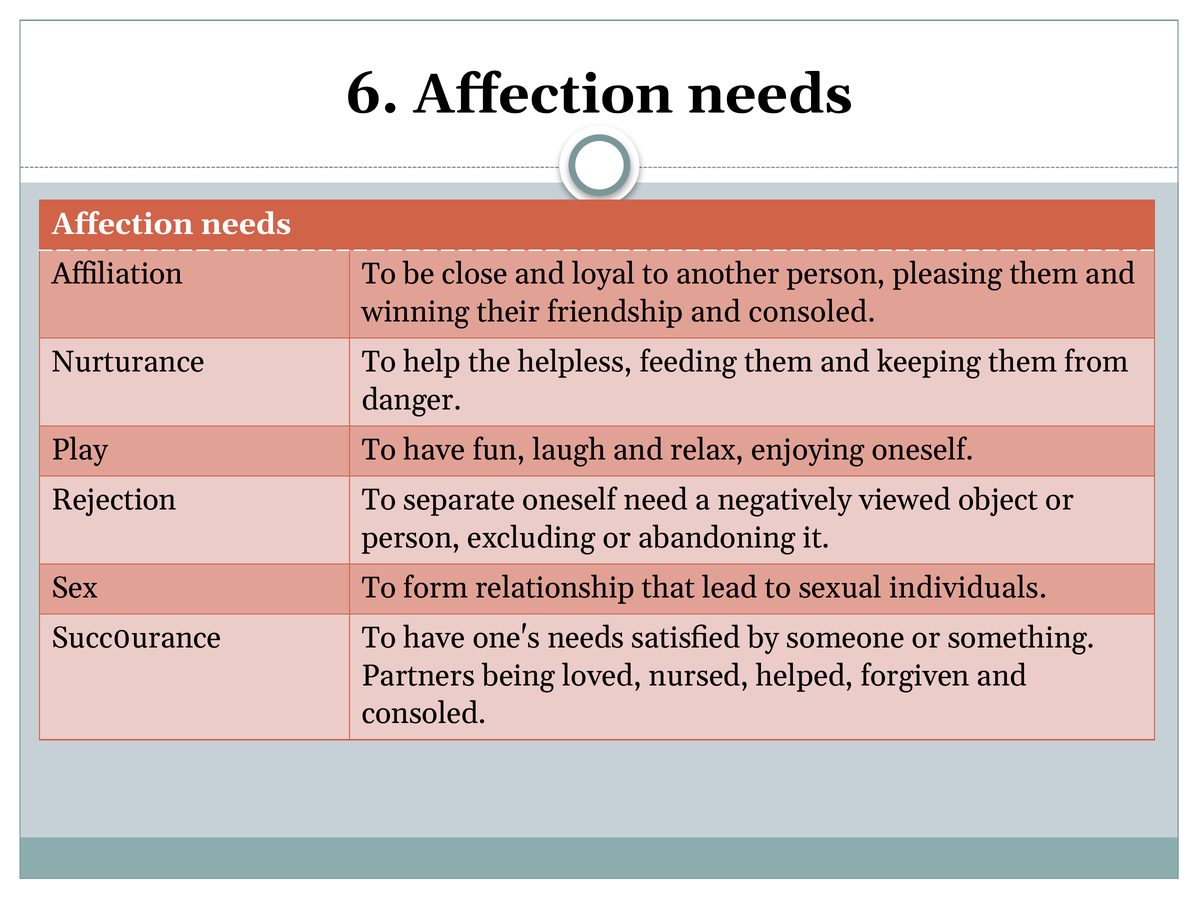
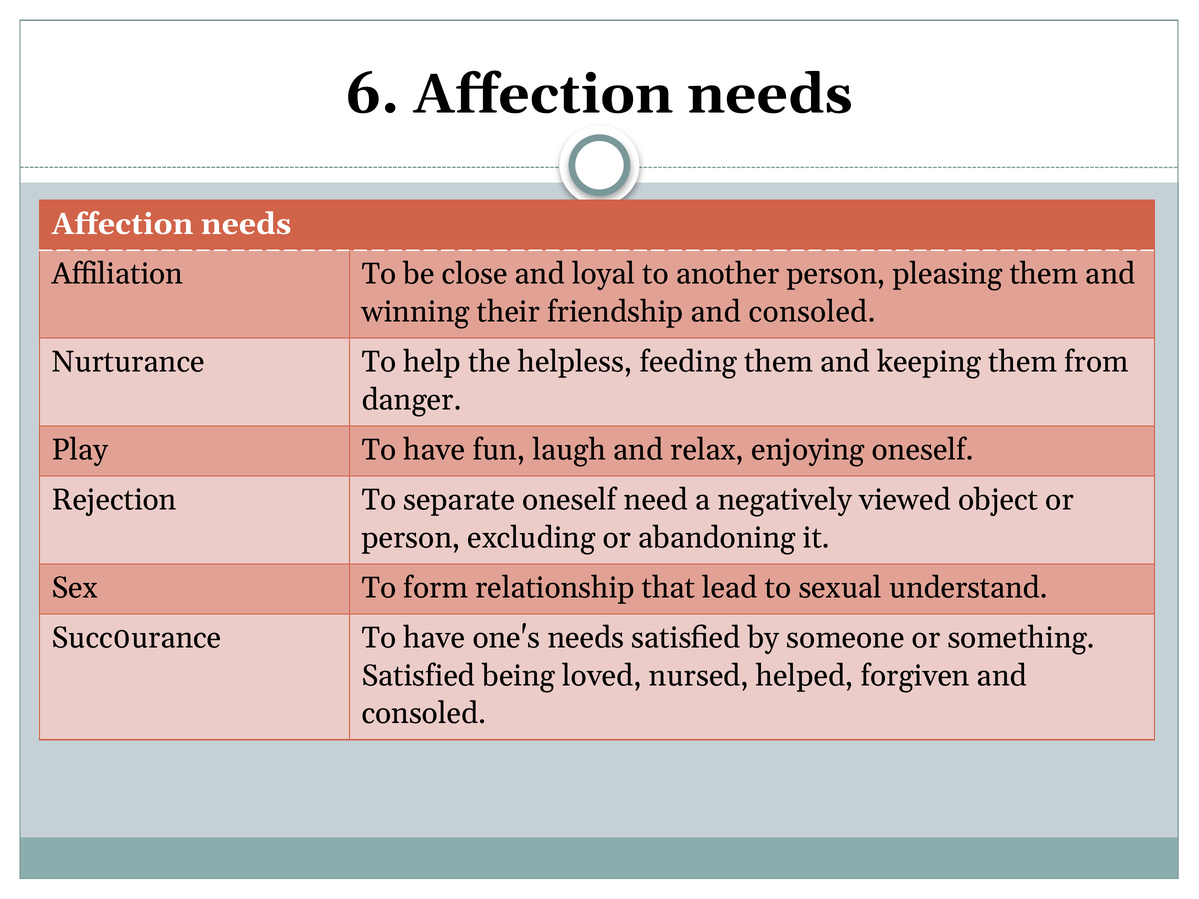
individuals: individuals -> understand
Partners at (418, 676): Partners -> Satisfied
